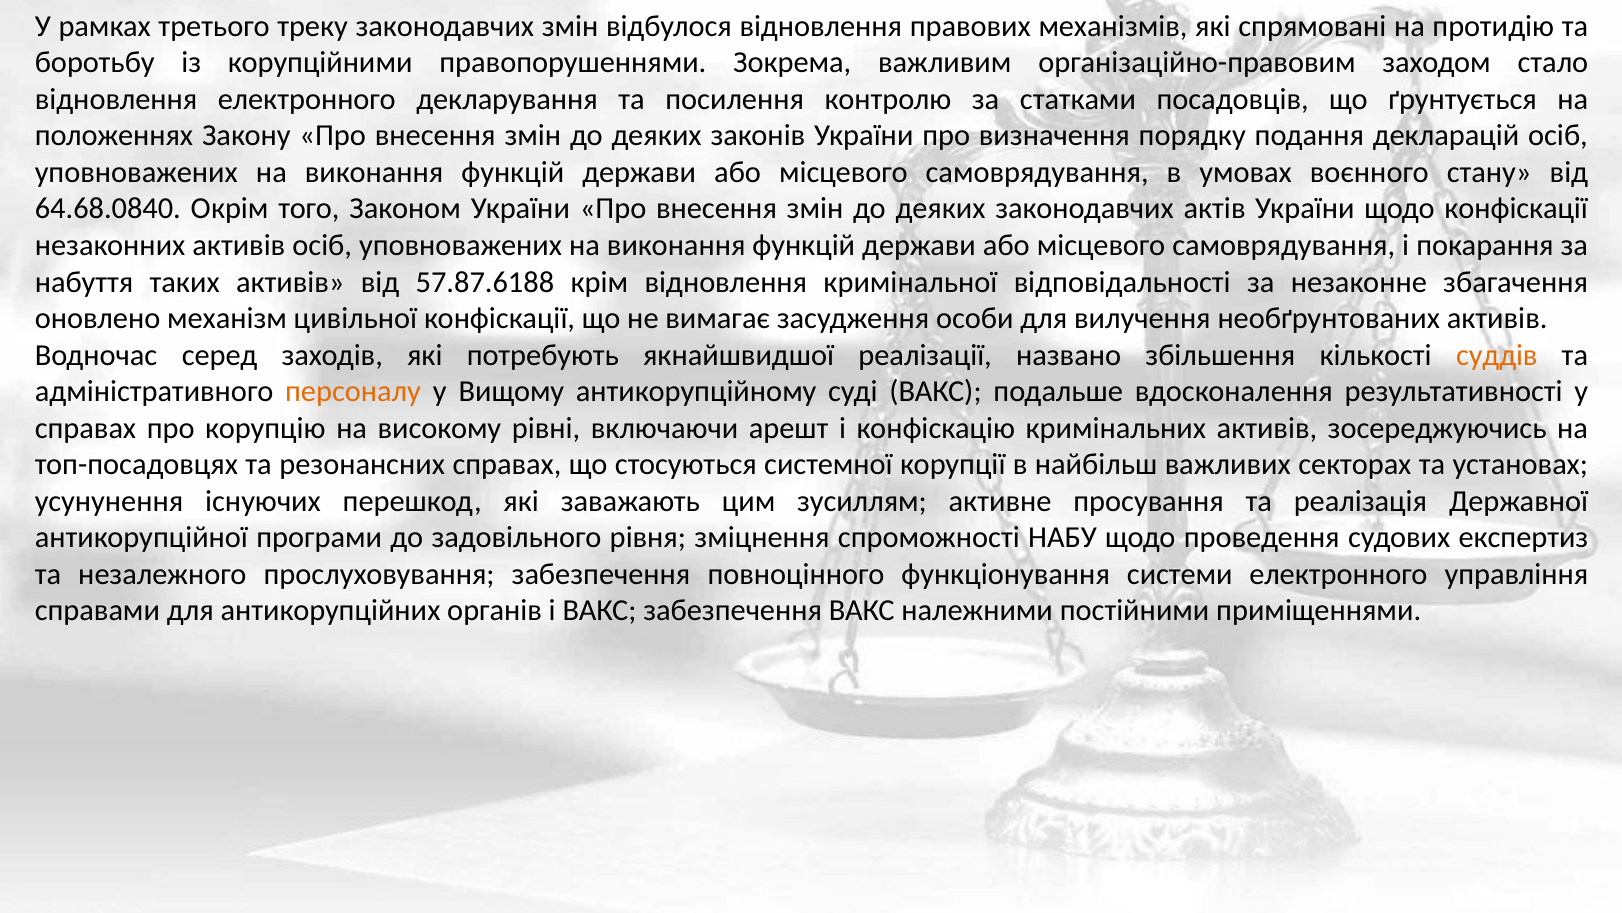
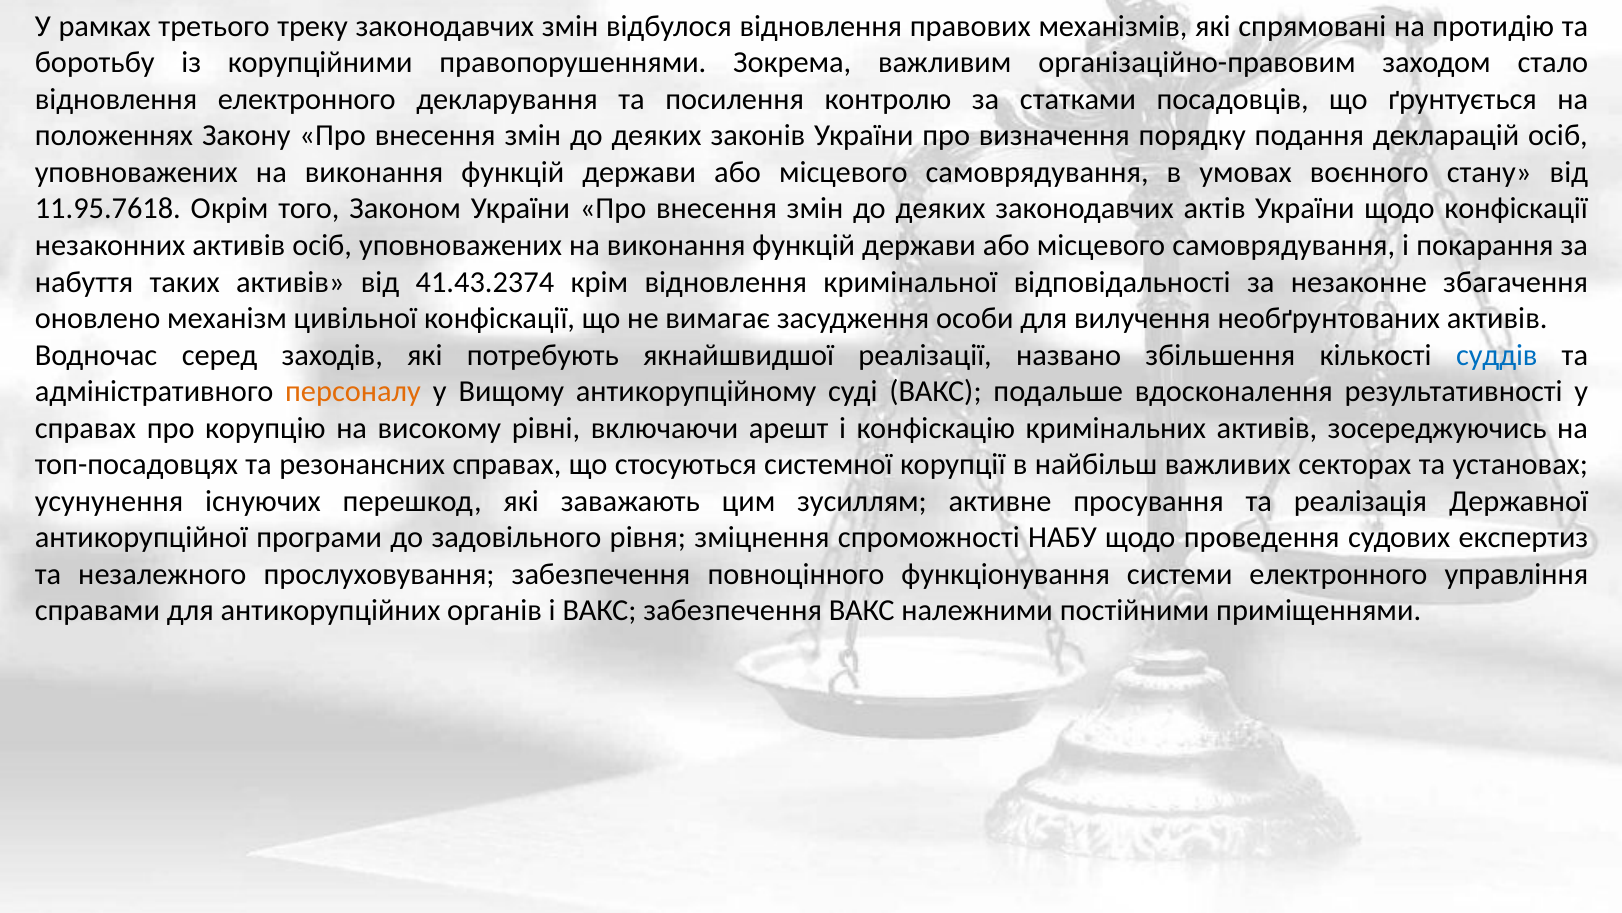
64.68.0840: 64.68.0840 -> 11.95.7618
57.87.6188: 57.87.6188 -> 41.43.2374
суддів colour: orange -> blue
